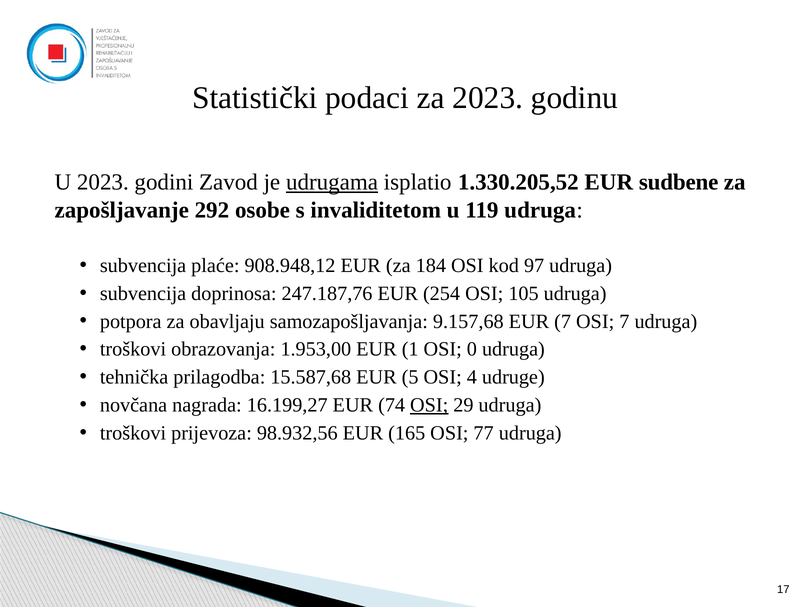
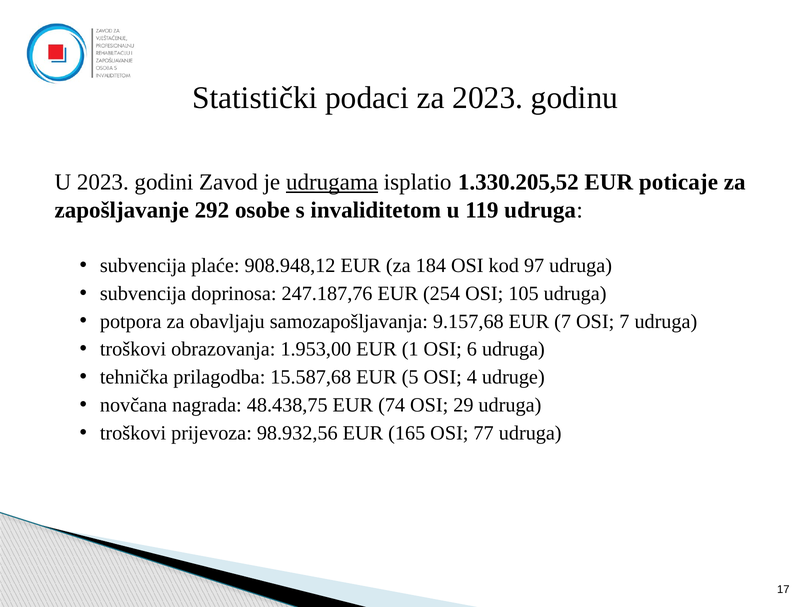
sudbene: sudbene -> poticaje
0: 0 -> 6
16.199,27: 16.199,27 -> 48.438,75
OSI at (429, 405) underline: present -> none
